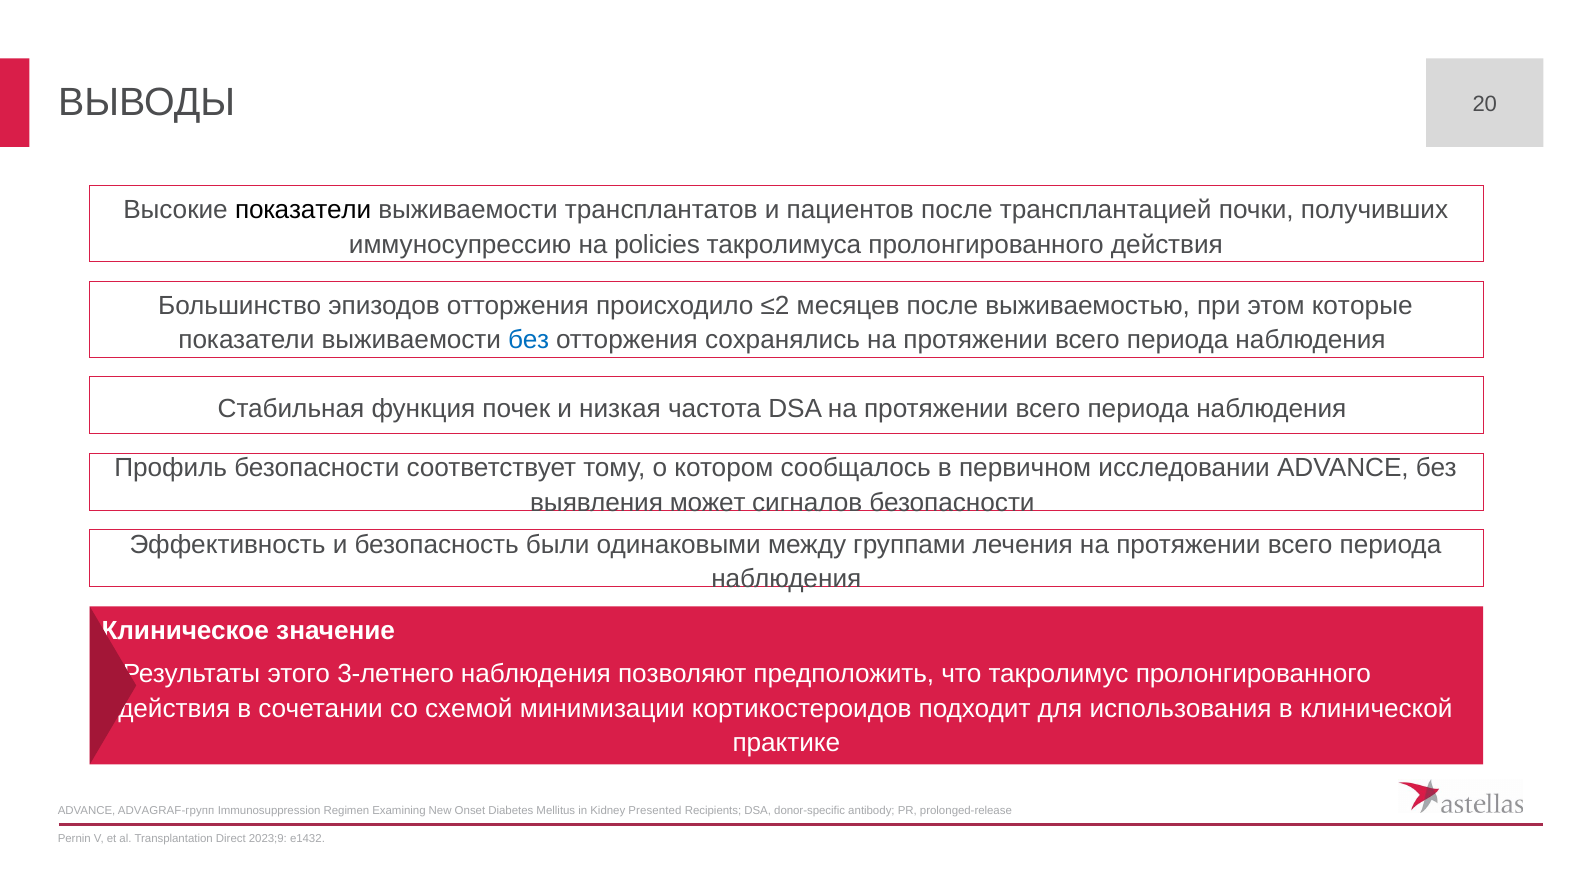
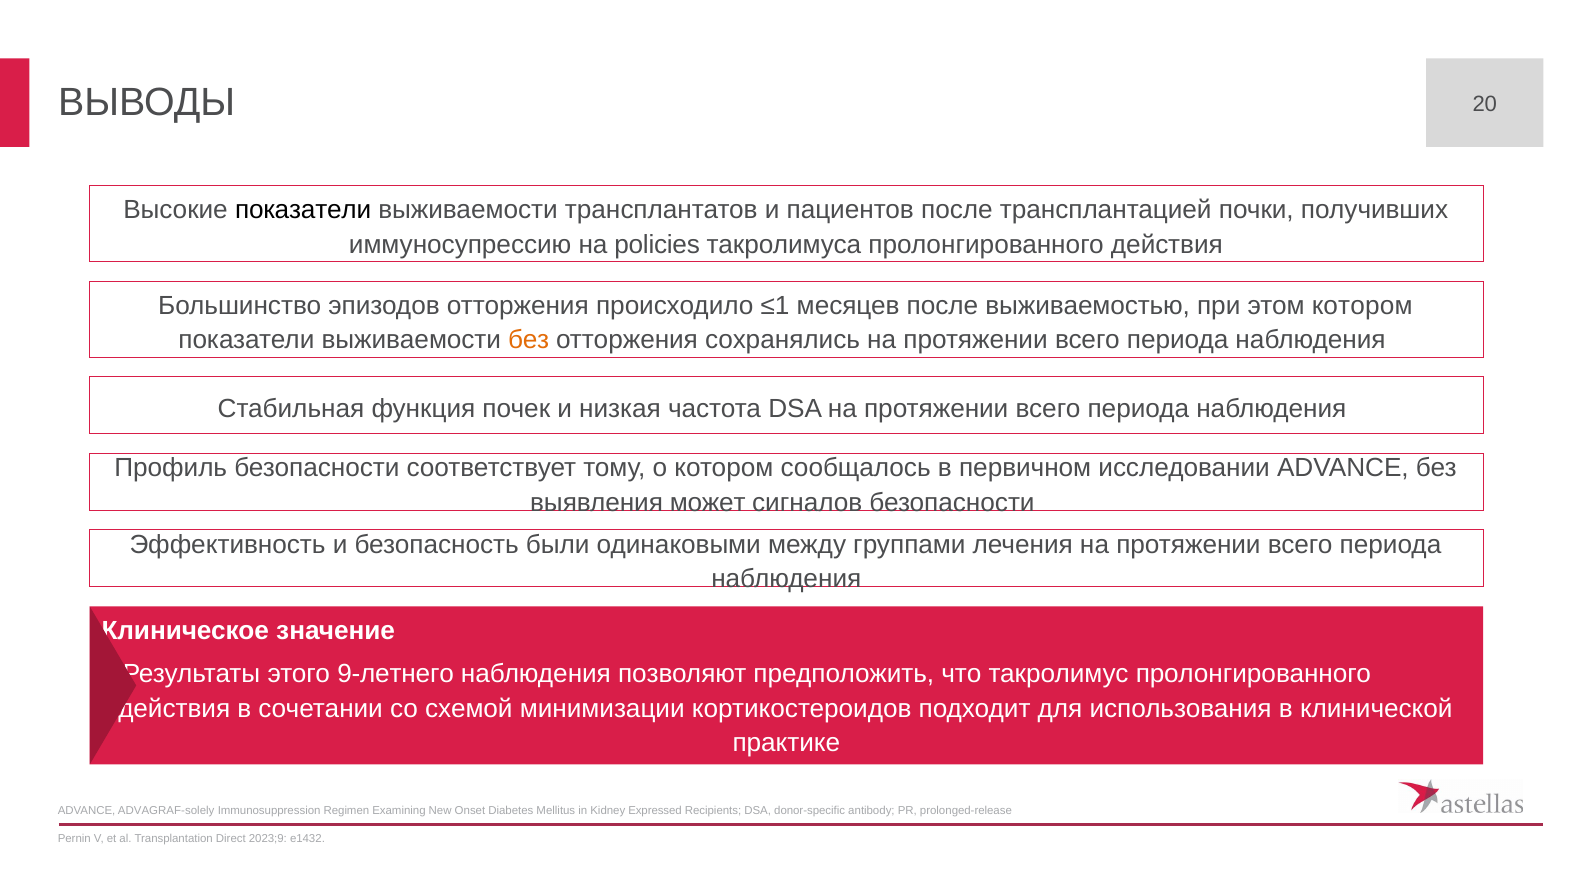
≤2: ≤2 -> ≤1
этом которые: которые -> котором
без at (529, 340) colour: blue -> orange
3-летнего: 3-летнего -> 9-летнего
ADVAGRAF-групп: ADVAGRAF-групп -> ADVAGRAF-solely
Presented: Presented -> Expressed
